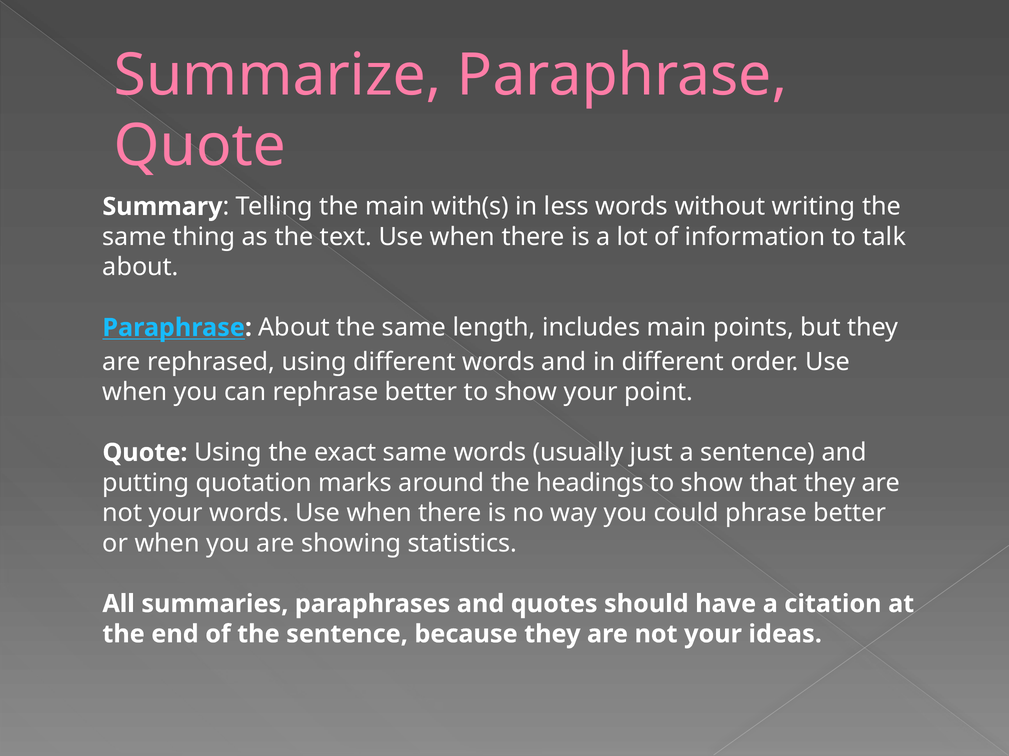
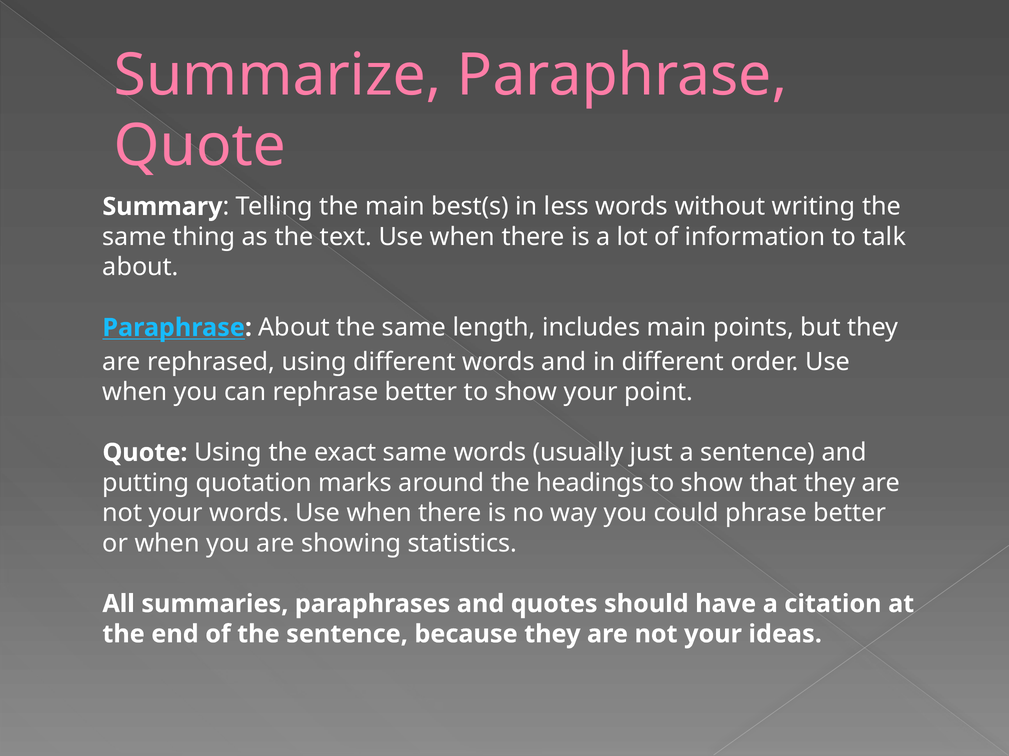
with(s: with(s -> best(s
